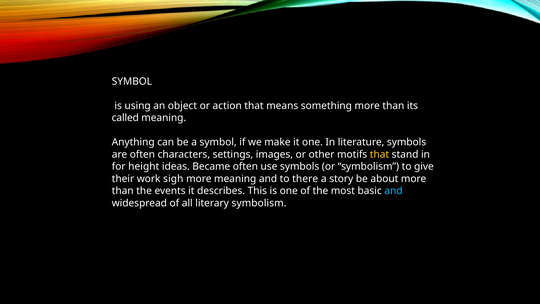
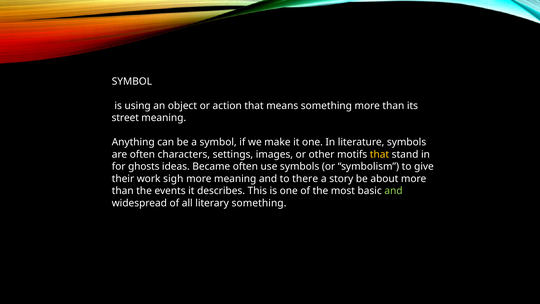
called: called -> street
height: height -> ghosts
and at (393, 191) colour: light blue -> light green
literary symbolism: symbolism -> something
